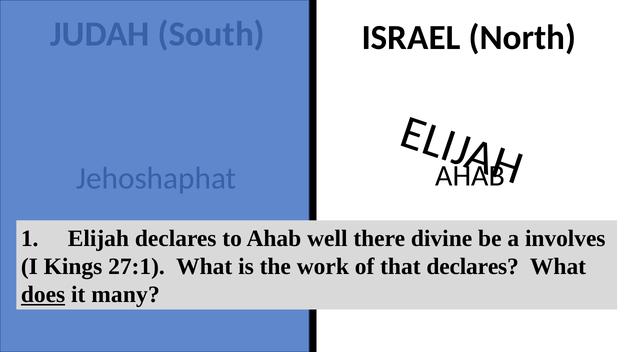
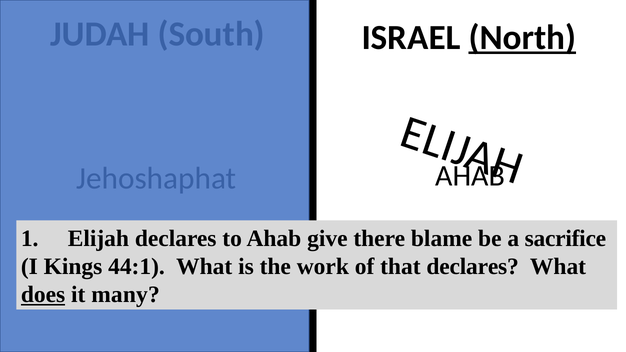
North underline: none -> present
well: well -> give
divine: divine -> blame
involves: involves -> sacrifice
27:1: 27:1 -> 44:1
